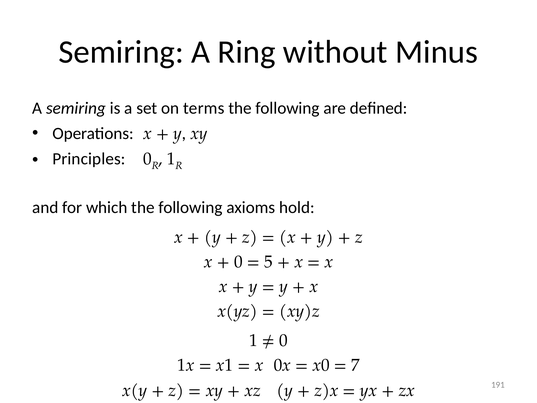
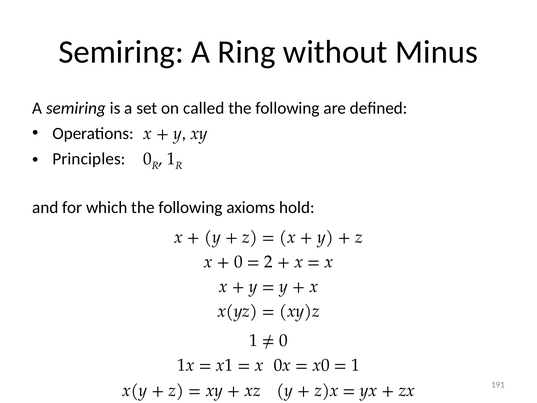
terms: terms -> called
5: 5 -> 2
7 at (355, 365): 7 -> 1
